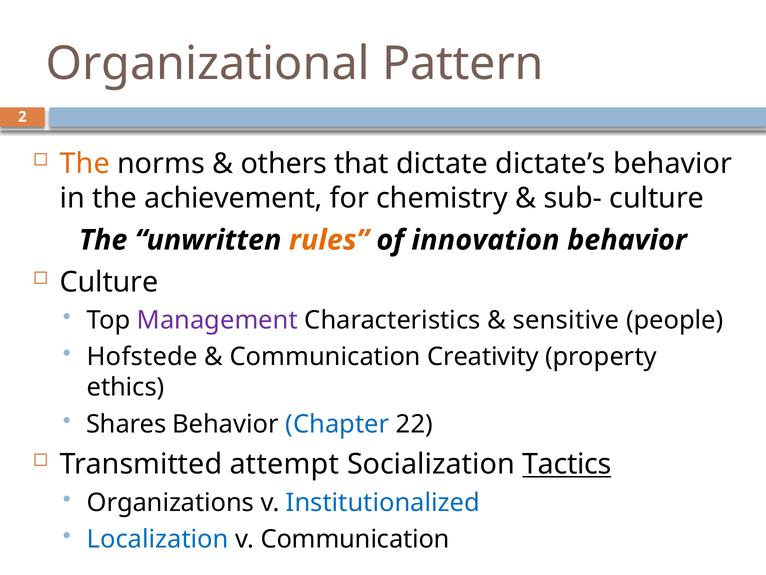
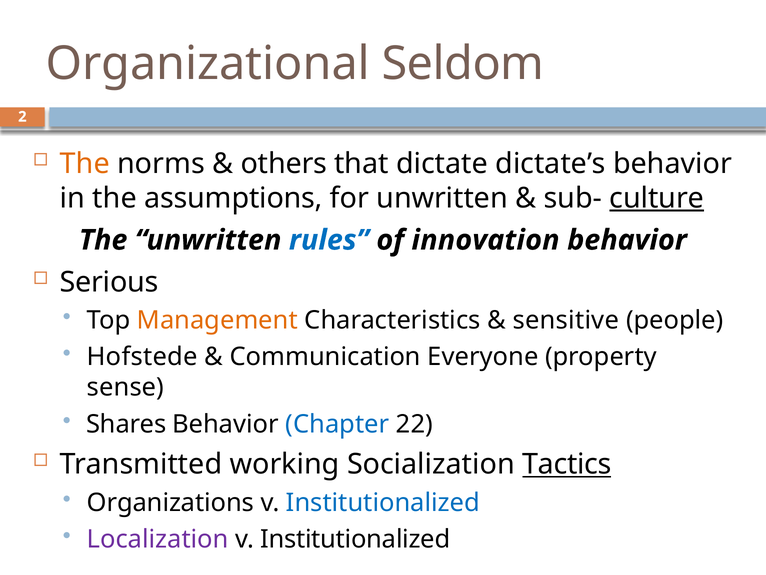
Pattern: Pattern -> Seldom
achievement: achievement -> assumptions
for chemistry: chemistry -> unwritten
culture at (657, 198) underline: none -> present
rules colour: orange -> blue
Culture at (109, 282): Culture -> Serious
Management colour: purple -> orange
Creativity: Creativity -> Everyone
ethics: ethics -> sense
attempt: attempt -> working
Localization colour: blue -> purple
Communication at (355, 539): Communication -> Institutionalized
